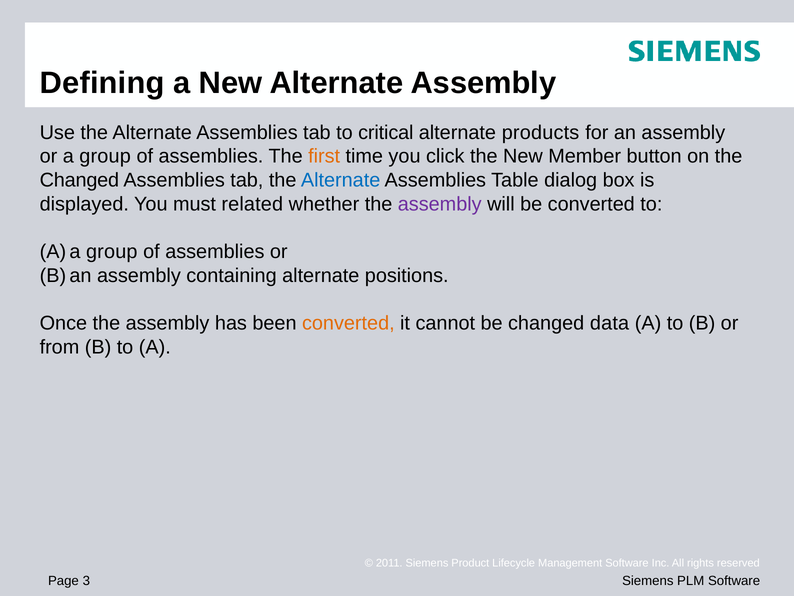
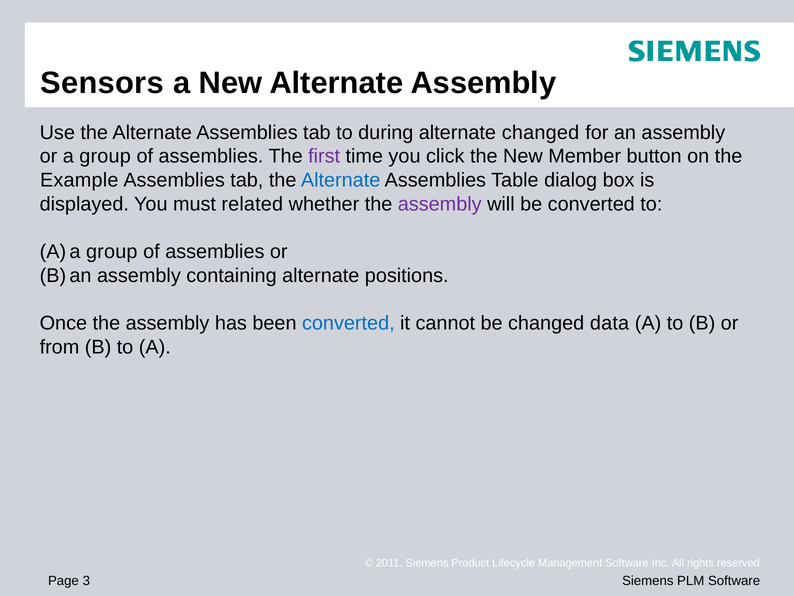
Defining: Defining -> Sensors
critical: critical -> during
alternate products: products -> changed
first colour: orange -> purple
Changed at (79, 180): Changed -> Example
converted at (348, 323) colour: orange -> blue
